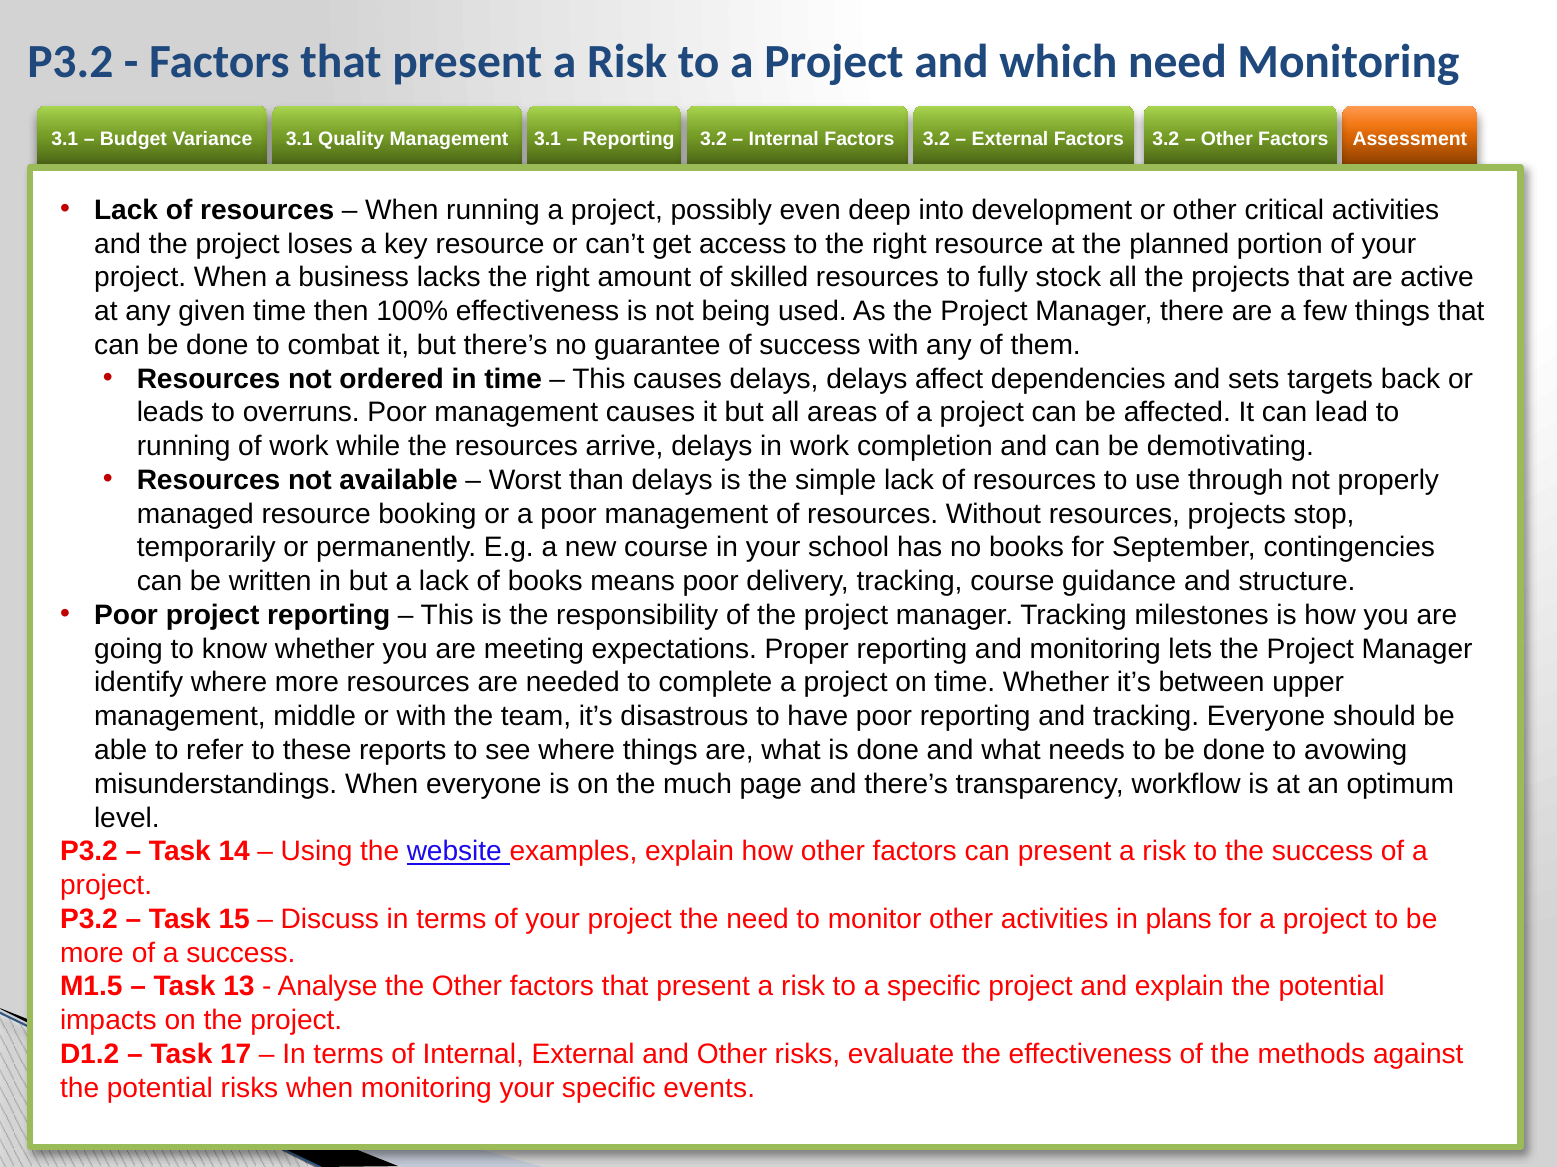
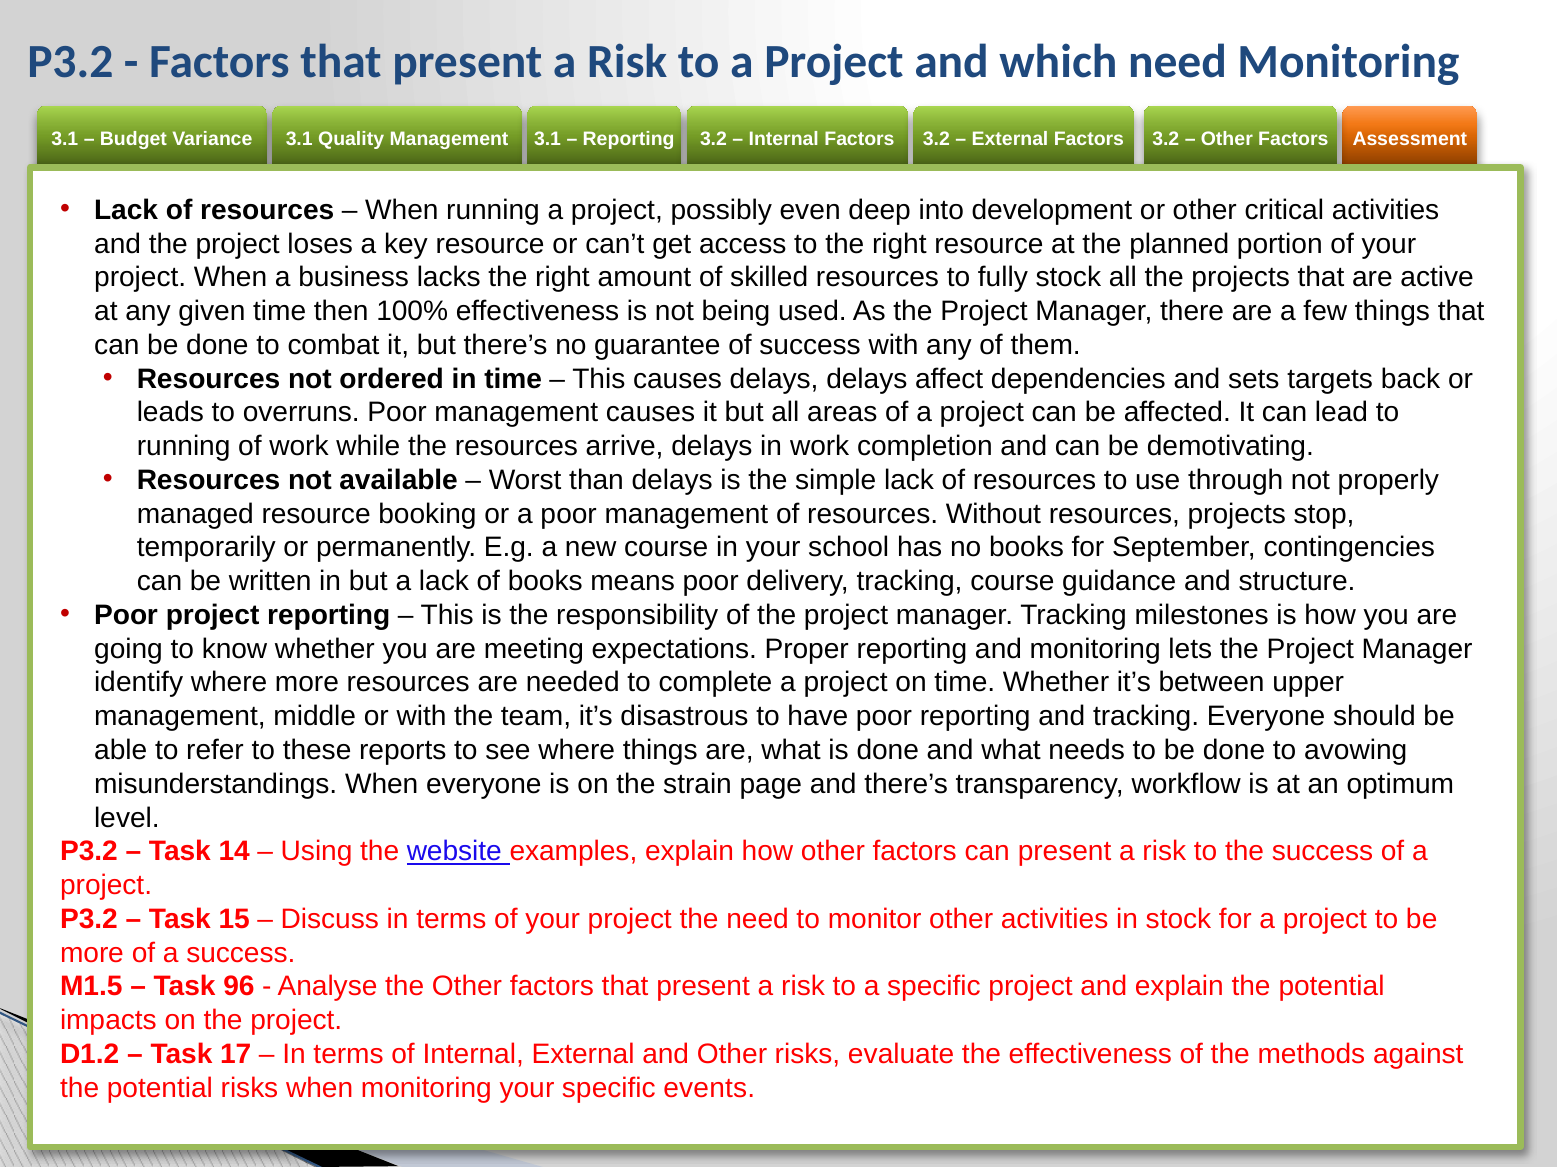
much: much -> strain
in plans: plans -> stock
13: 13 -> 96
